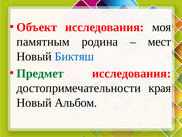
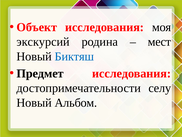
памятным: памятным -> экскурсий
Предмет colour: green -> black
края: края -> селу
